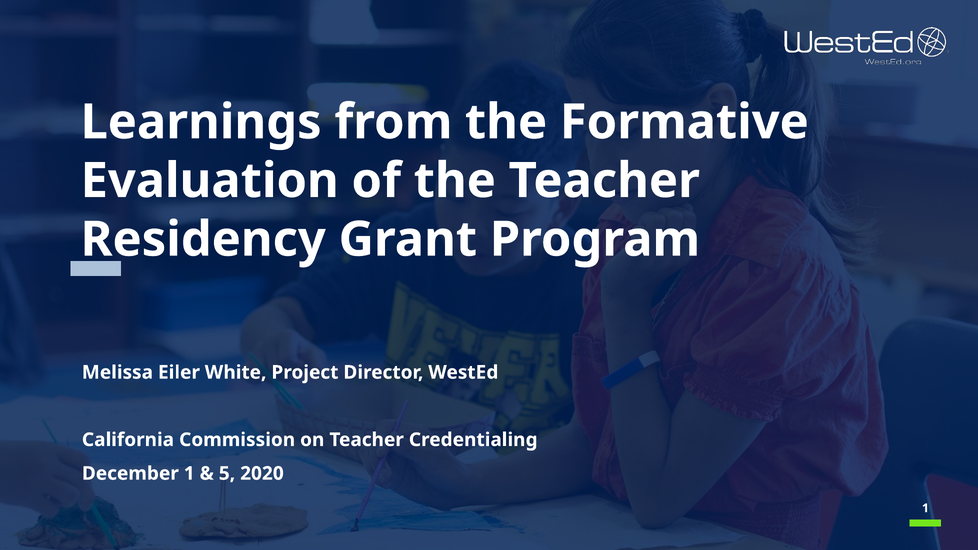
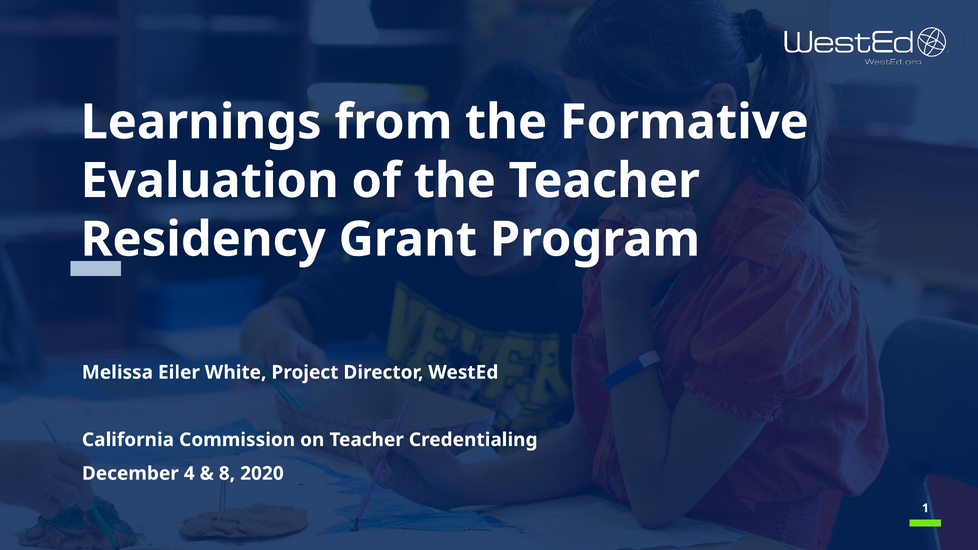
December 1: 1 -> 4
5: 5 -> 8
